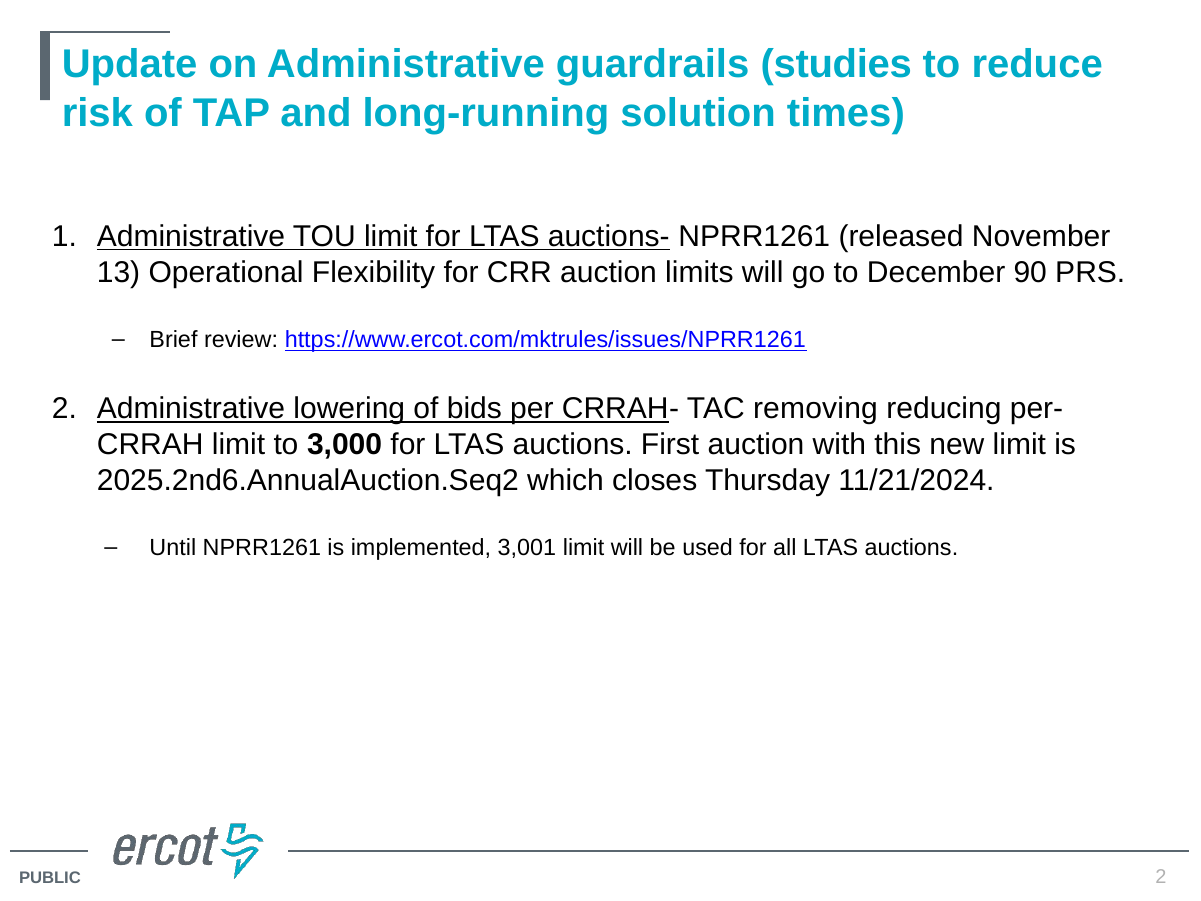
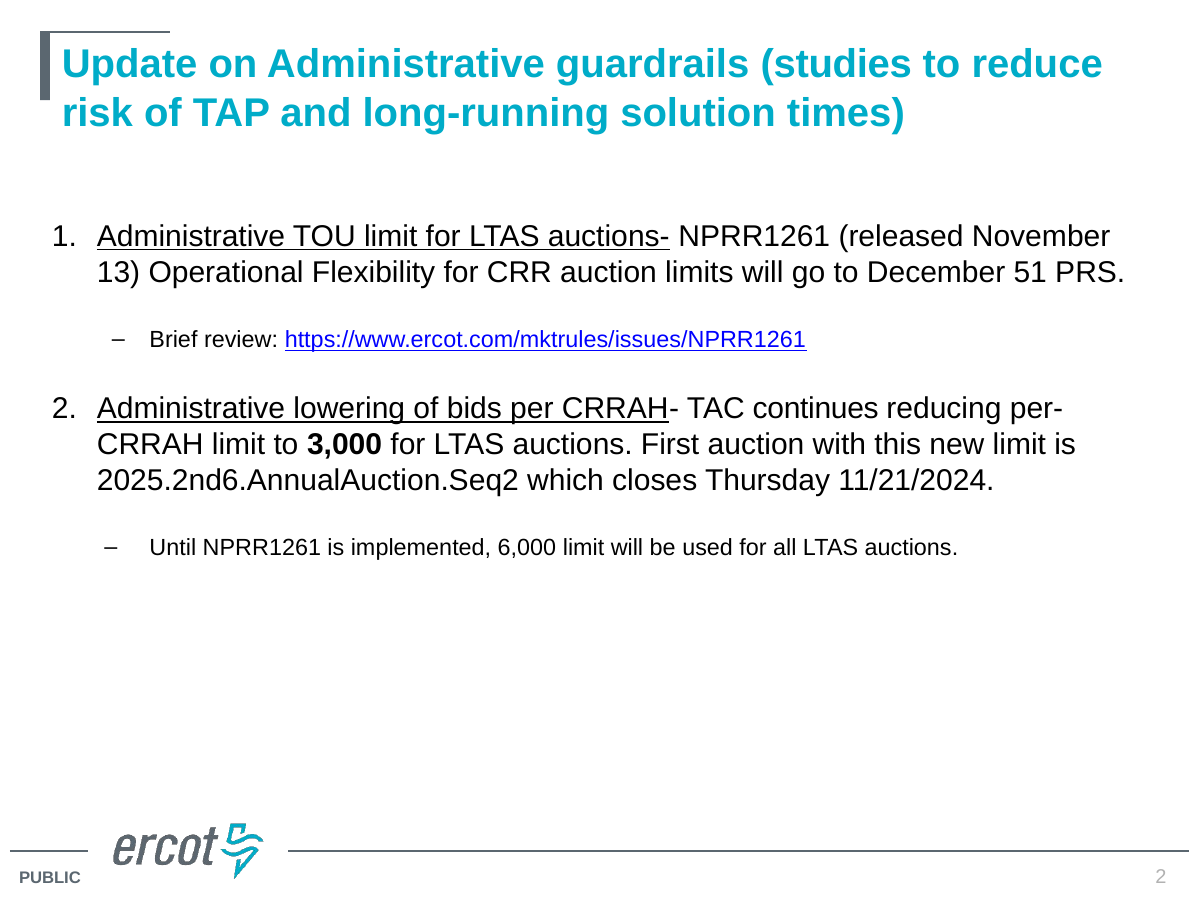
90: 90 -> 51
removing: removing -> continues
3,001: 3,001 -> 6,000
